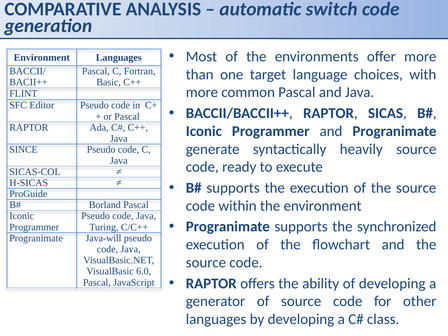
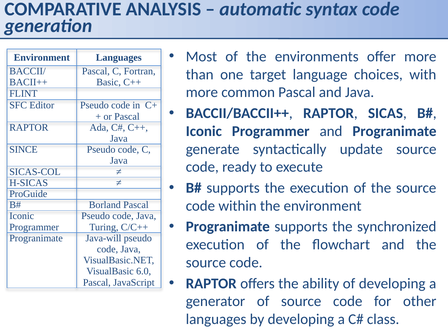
switch: switch -> syntax
heavily: heavily -> update
